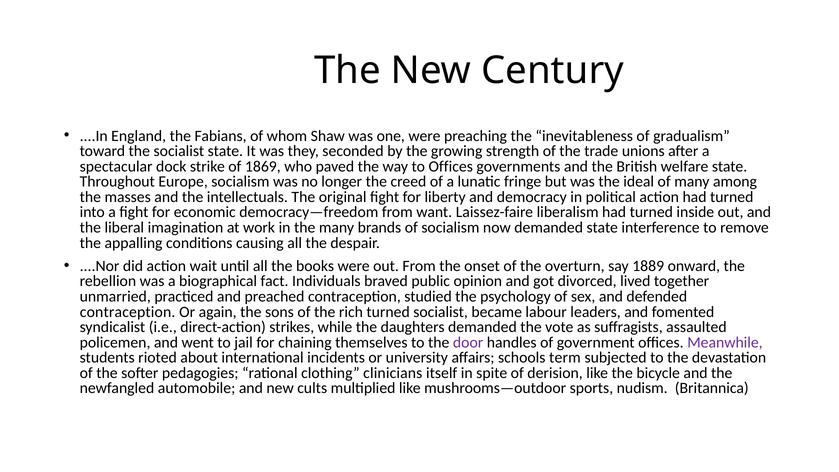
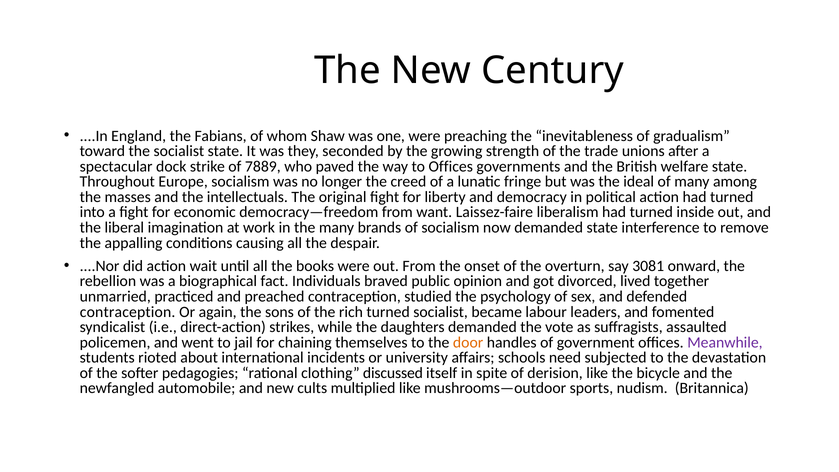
1869: 1869 -> 7889
1889: 1889 -> 3081
door colour: purple -> orange
term: term -> need
clinicians: clinicians -> discussed
